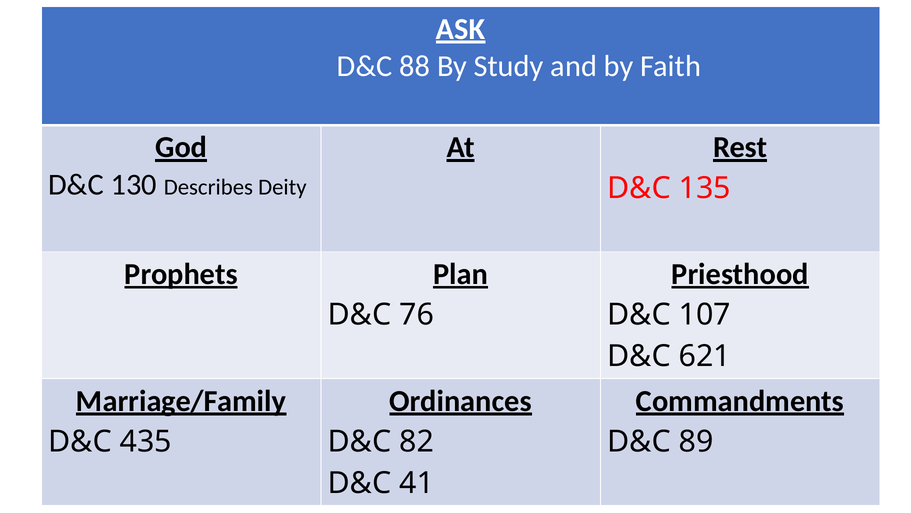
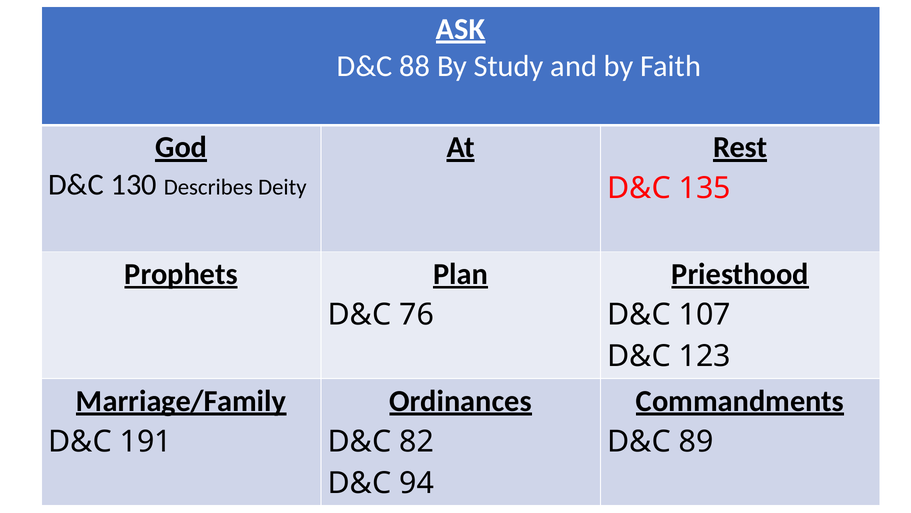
621: 621 -> 123
435: 435 -> 191
41: 41 -> 94
